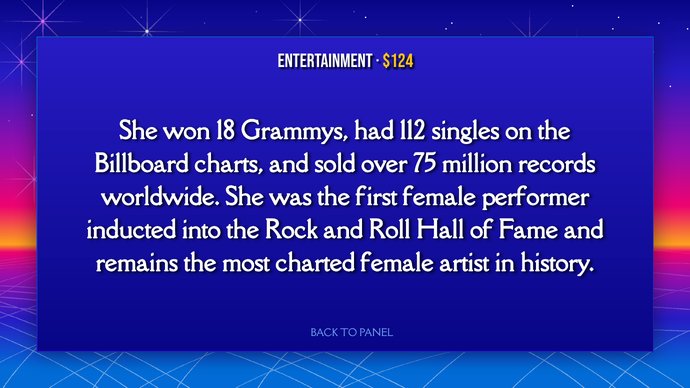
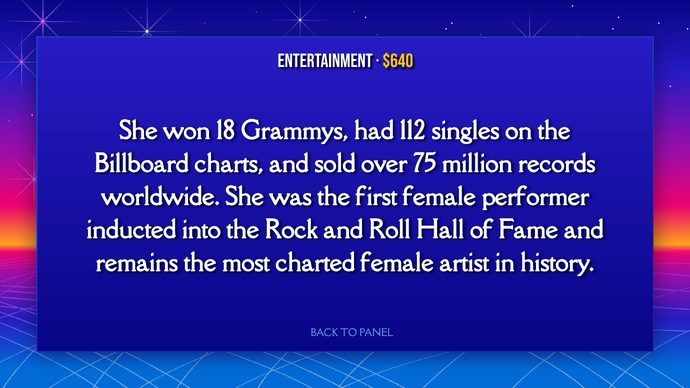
$124: $124 -> $640
